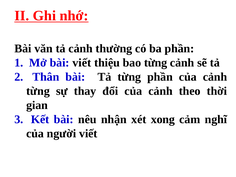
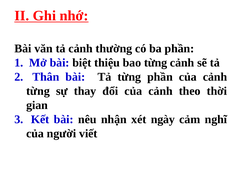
bài viết: viết -> biệt
xong: xong -> ngày
